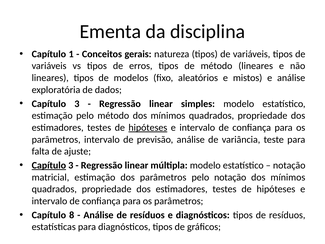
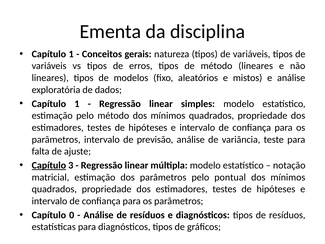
3 at (77, 104): 3 -> 1
hipóteses at (148, 127) underline: present -> none
pelo notação: notação -> pontual
8: 8 -> 0
